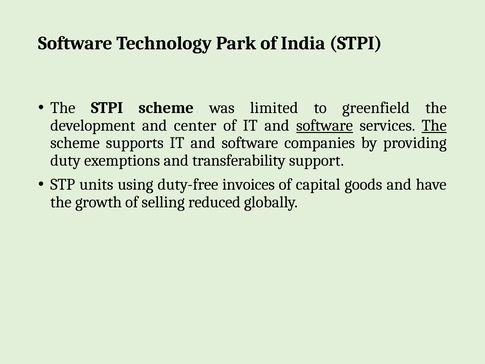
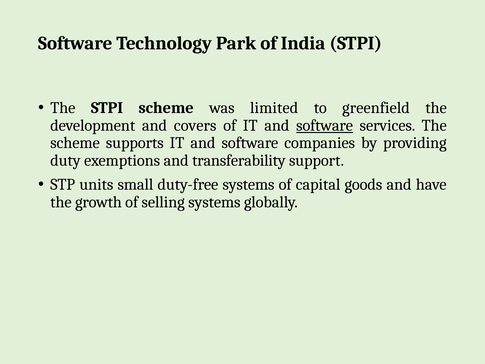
center: center -> covers
The at (434, 125) underline: present -> none
using: using -> small
duty-free invoices: invoices -> systems
selling reduced: reduced -> systems
